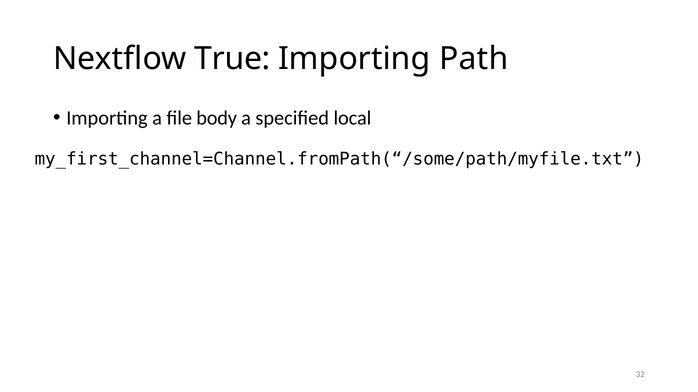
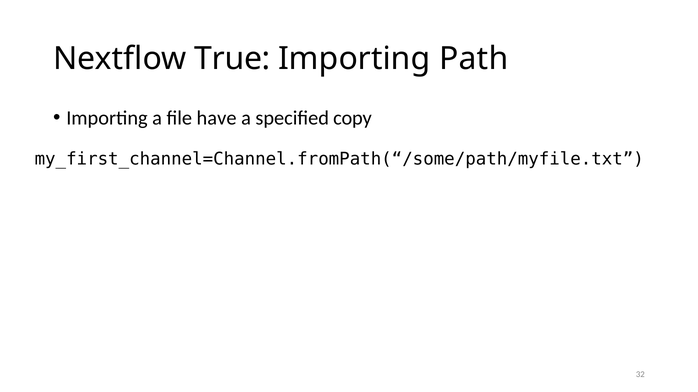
body: body -> have
local: local -> copy
